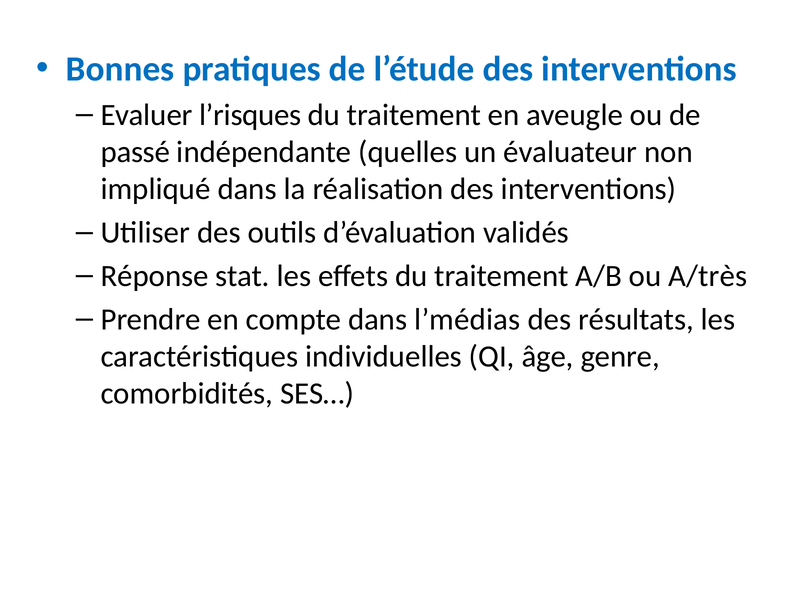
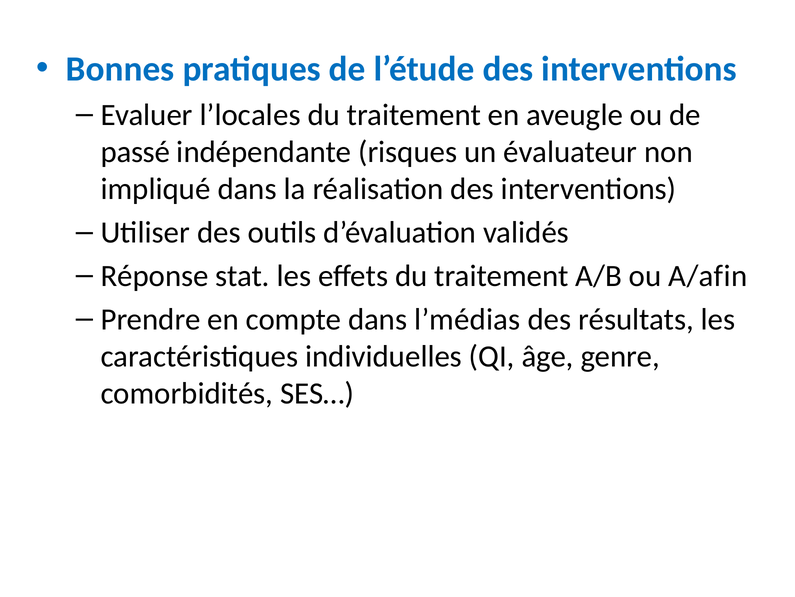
l’risques: l’risques -> l’locales
quelles: quelles -> risques
A/très: A/très -> A/afin
